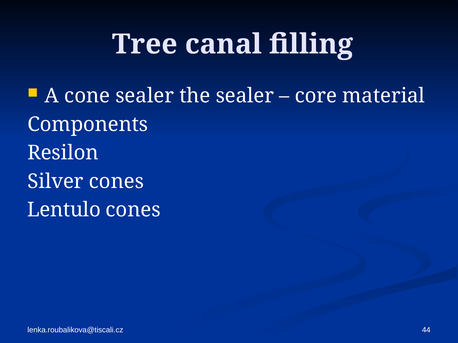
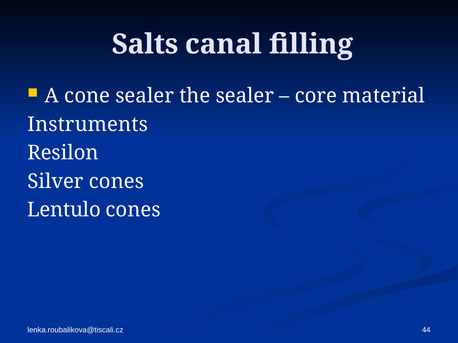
Tree: Tree -> Salts
Components: Components -> Instruments
